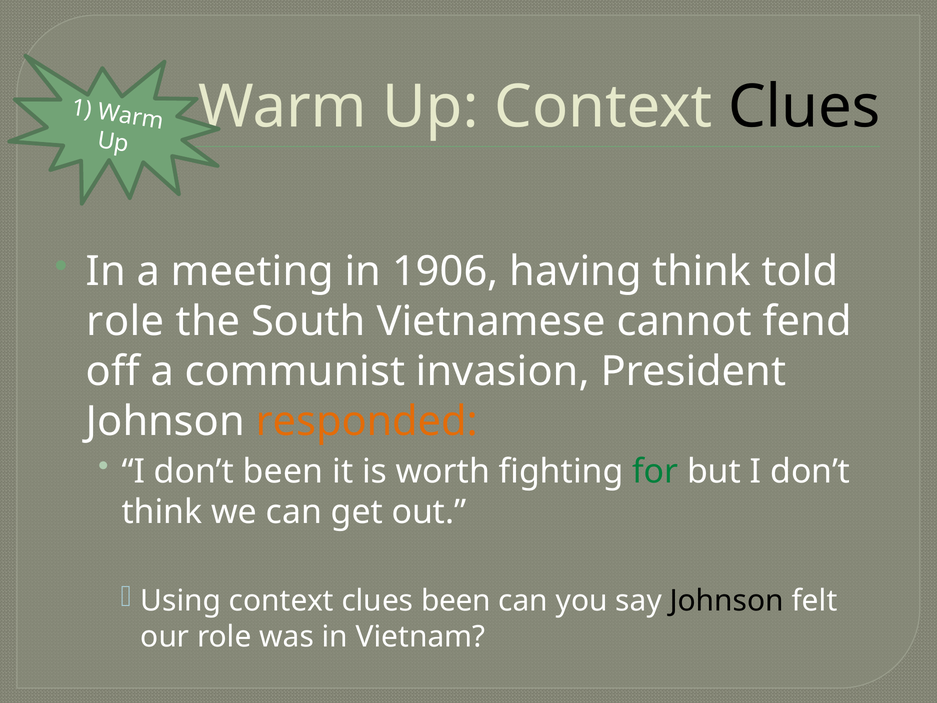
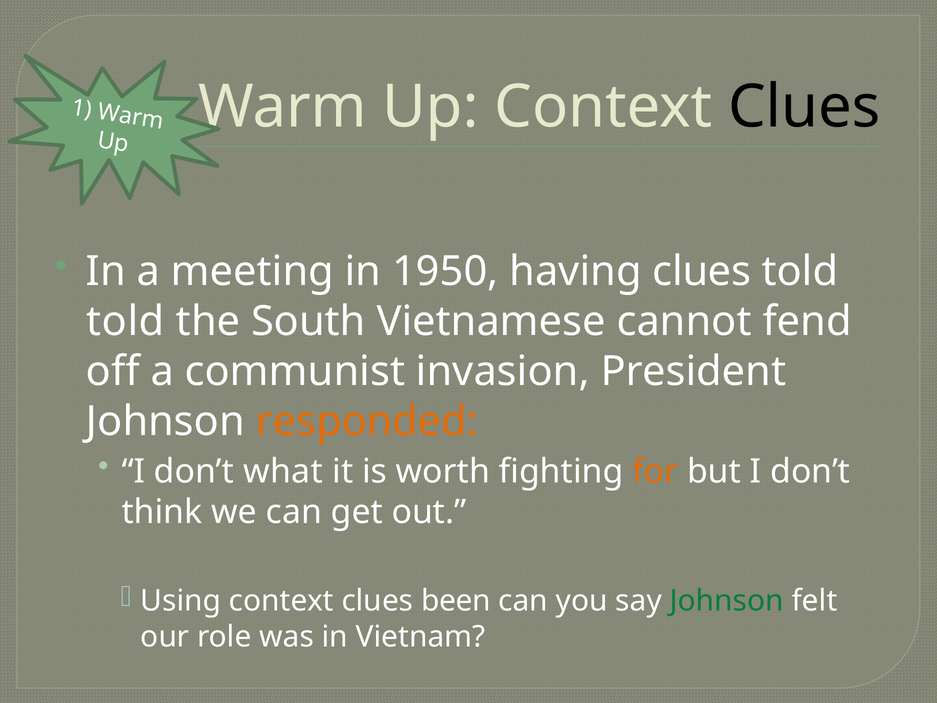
1906: 1906 -> 1950
having think: think -> clues
role at (125, 321): role -> told
don’t been: been -> what
for colour: green -> orange
Johnson at (727, 601) colour: black -> green
